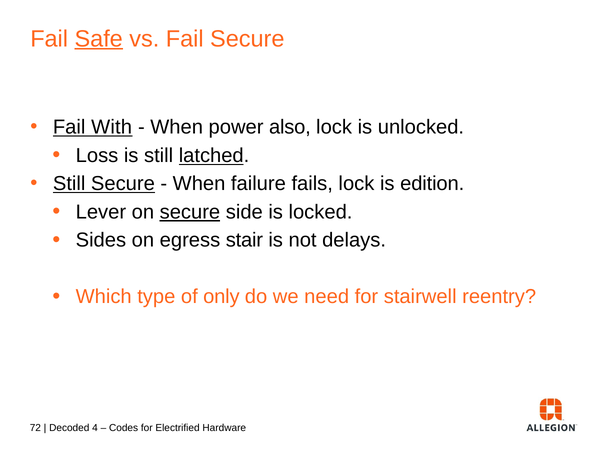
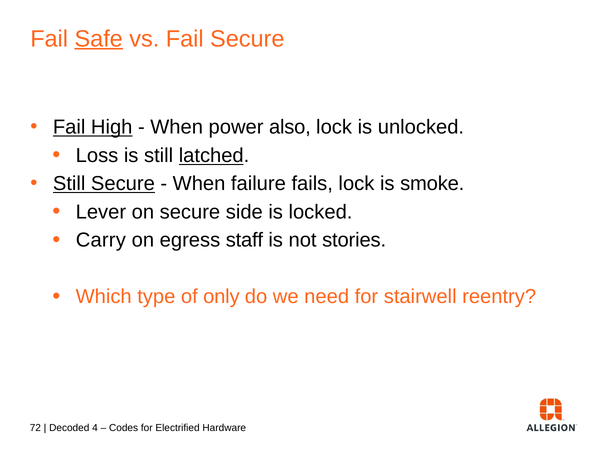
With: With -> High
edition: edition -> smoke
secure at (190, 212) underline: present -> none
Sides: Sides -> Carry
stair: stair -> staff
delays: delays -> stories
